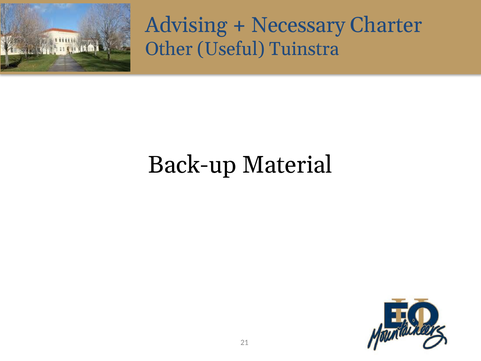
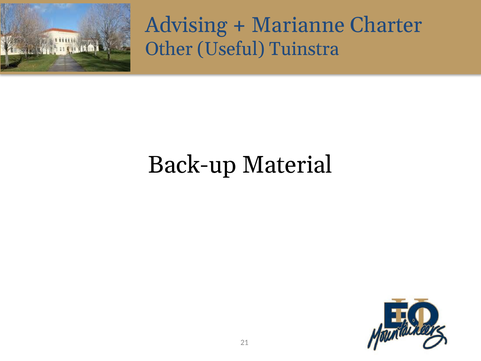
Necessary: Necessary -> Marianne
